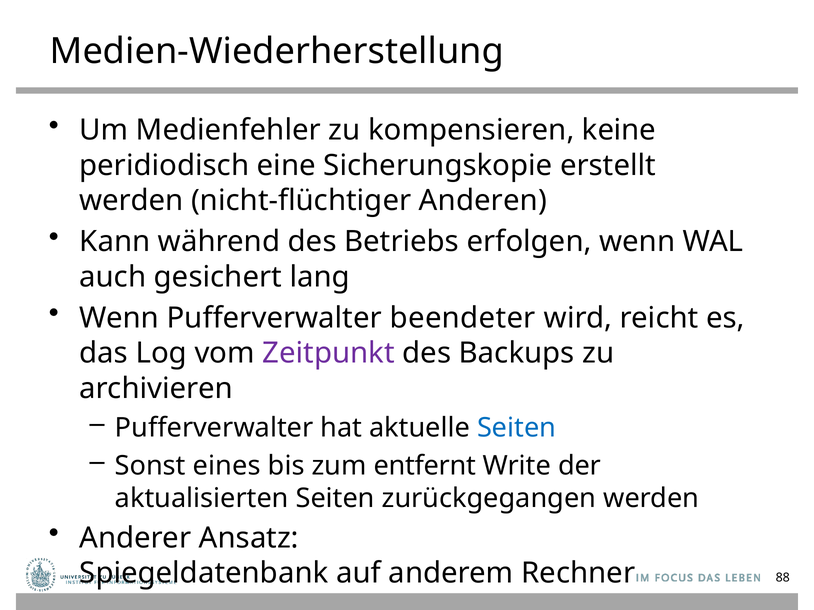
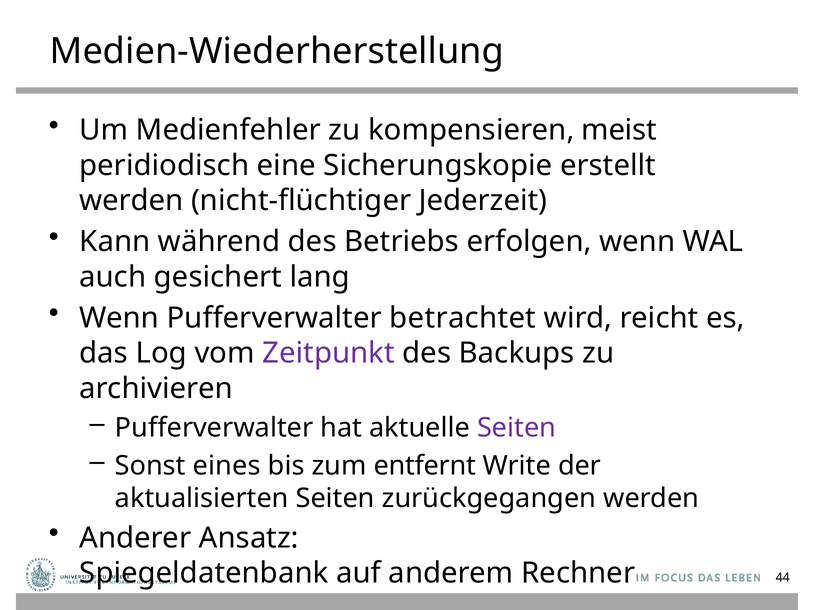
keine: keine -> meist
Anderen: Anderen -> Jederzeit
beendeter: beendeter -> betrachtet
Seiten at (517, 428) colour: blue -> purple
88: 88 -> 44
